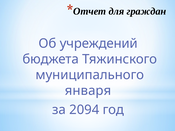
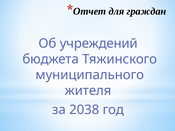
января: января -> жителя
2094: 2094 -> 2038
